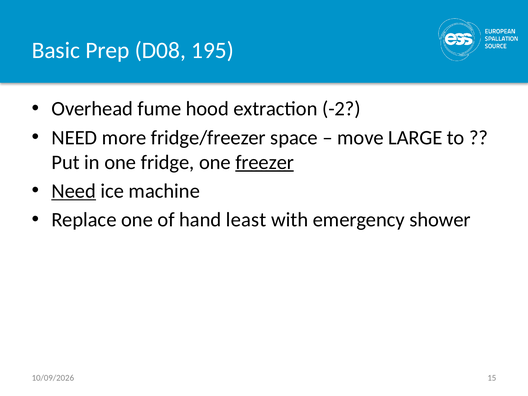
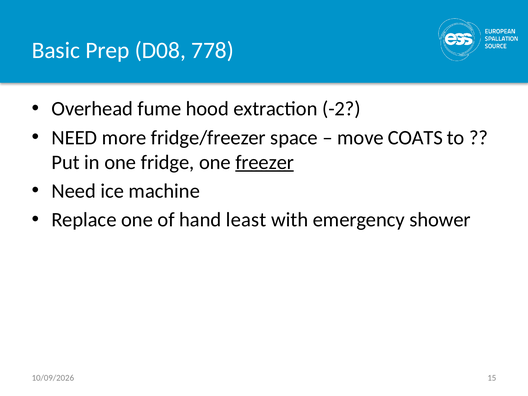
195: 195 -> 778
LARGE: LARGE -> COATS
Need at (74, 191) underline: present -> none
